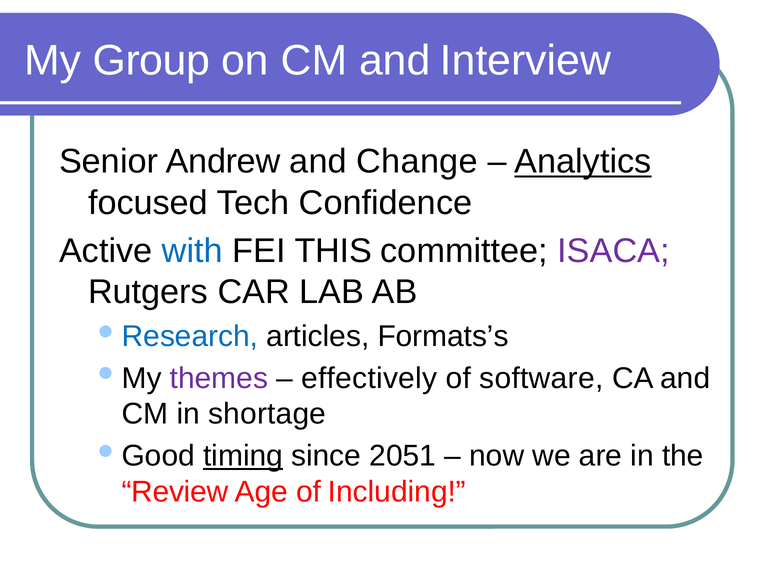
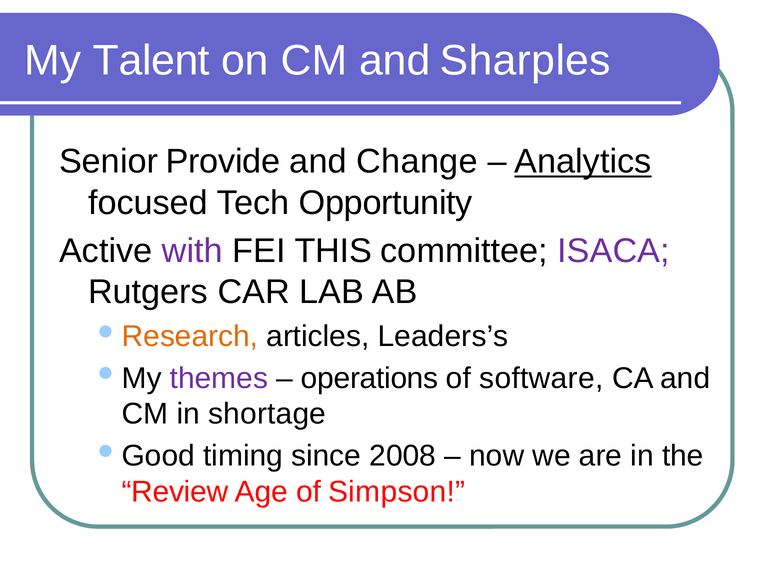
Group: Group -> Talent
Interview: Interview -> Sharples
Andrew: Andrew -> Provide
Confidence: Confidence -> Opportunity
with colour: blue -> purple
Research colour: blue -> orange
Formats’s: Formats’s -> Leaders’s
effectively: effectively -> operations
timing underline: present -> none
2051: 2051 -> 2008
Including: Including -> Simpson
